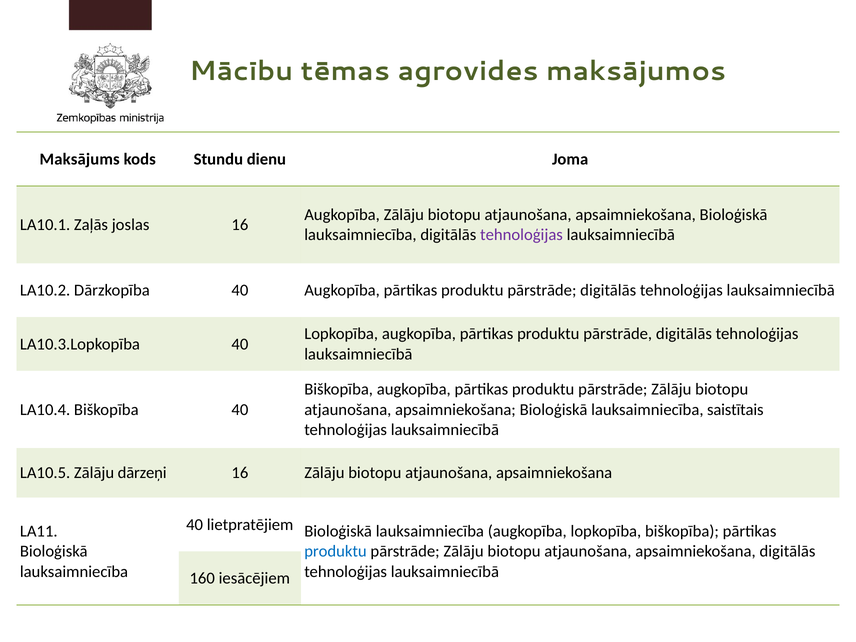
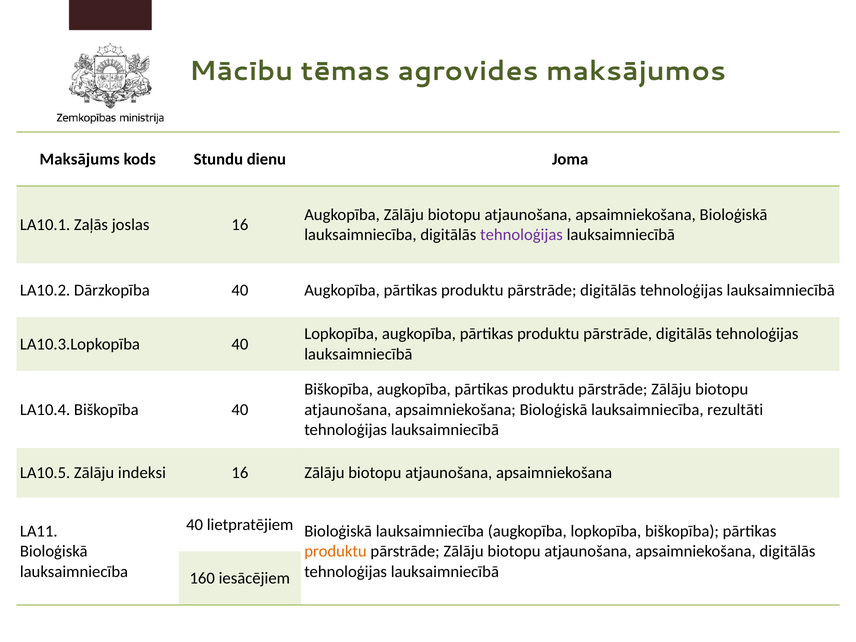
saistītais: saistītais -> rezultāti
dārzeņi: dārzeņi -> indeksi
produktu at (335, 551) colour: blue -> orange
